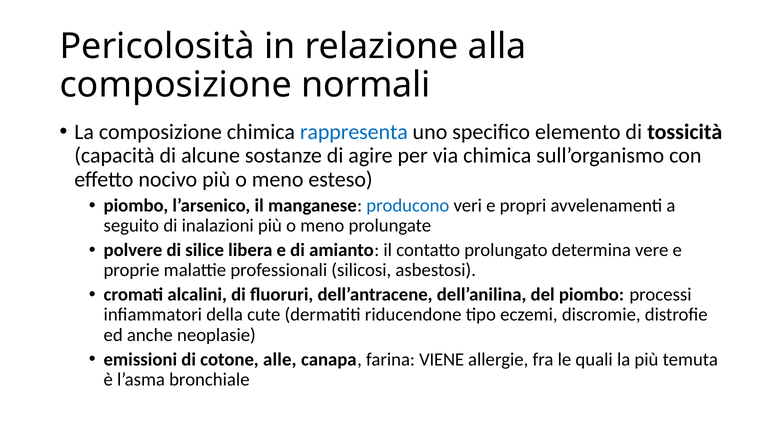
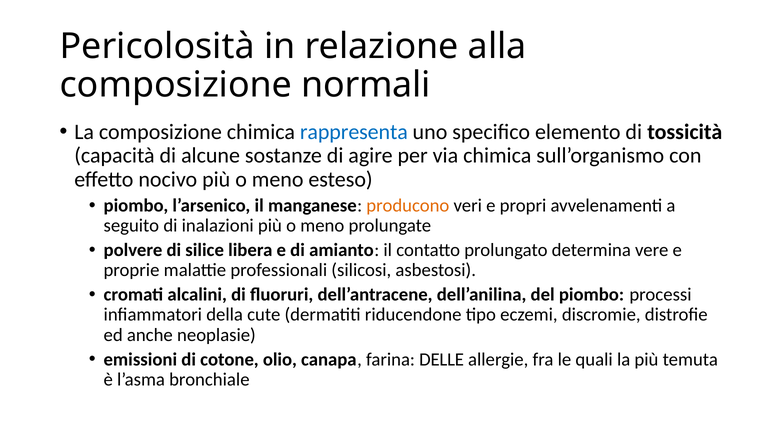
producono colour: blue -> orange
alle: alle -> olio
VIENE: VIENE -> DELLE
